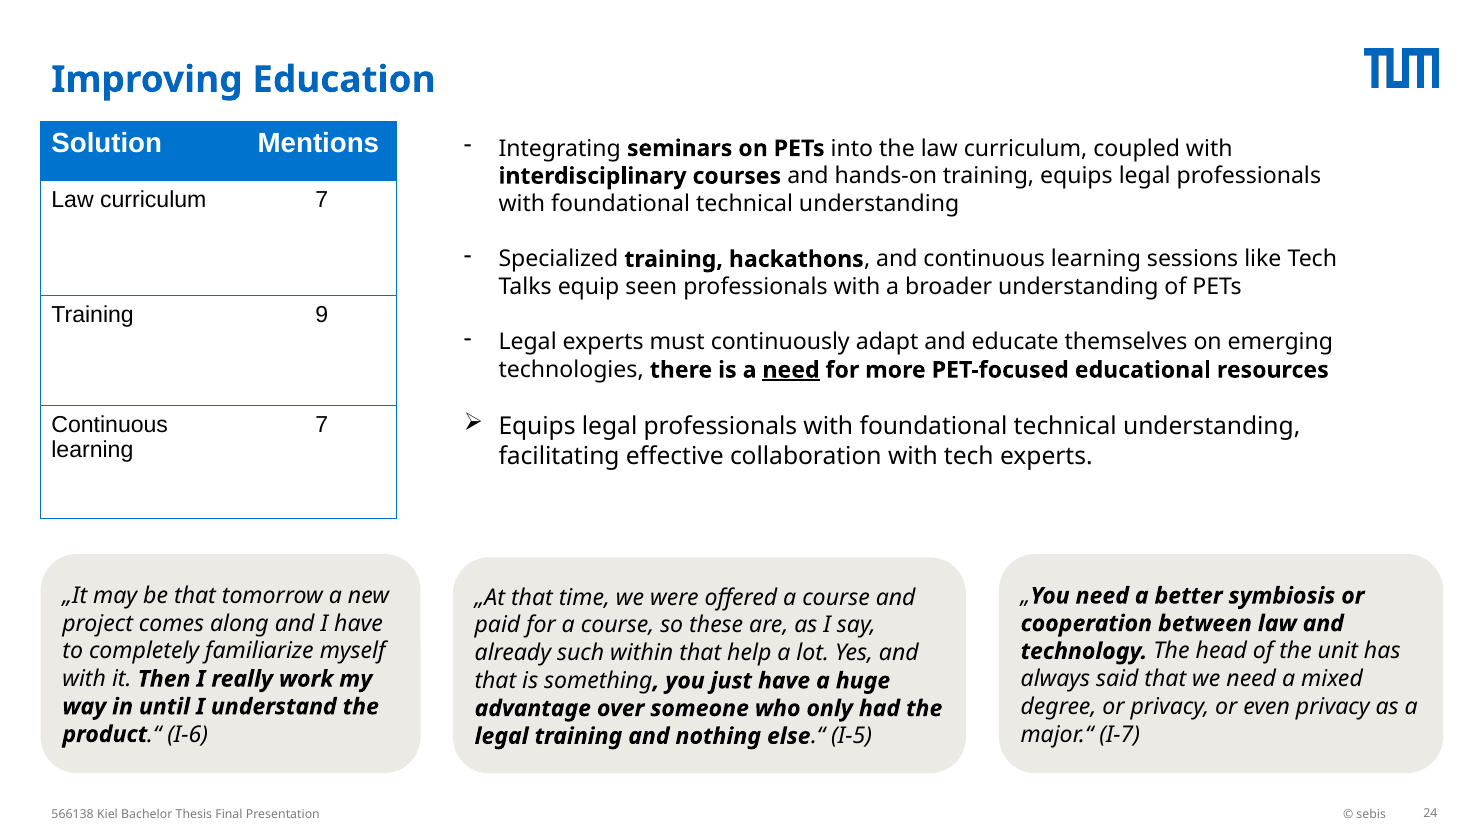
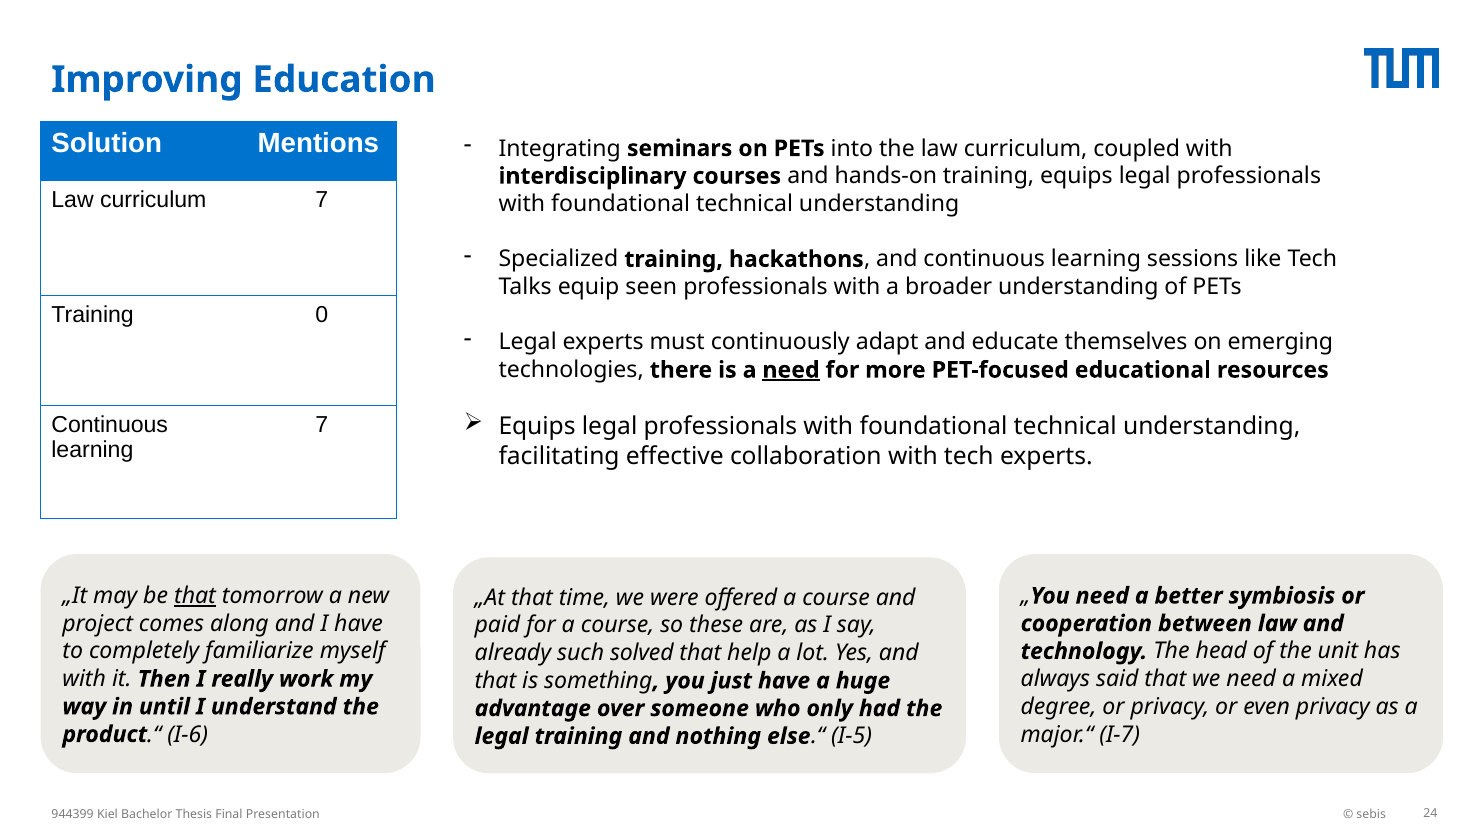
9: 9 -> 0
that at (195, 596) underline: none -> present
within: within -> solved
566138: 566138 -> 944399
